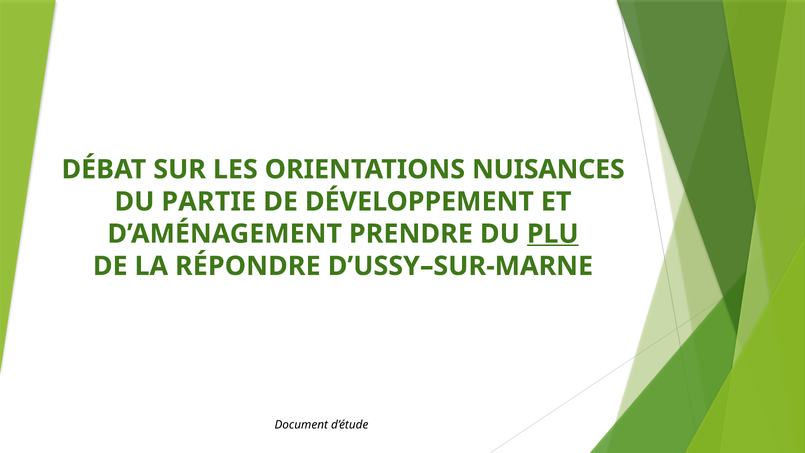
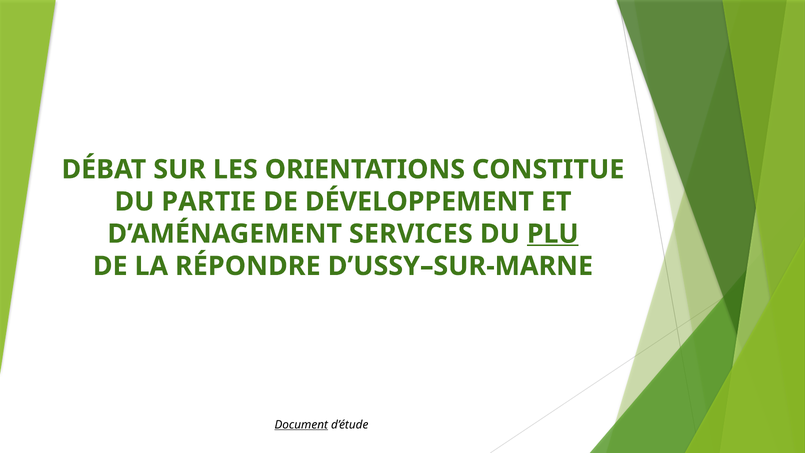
NUISANCES: NUISANCES -> CONSTITUE
PRENDRE: PRENDRE -> SERVICES
Document underline: none -> present
